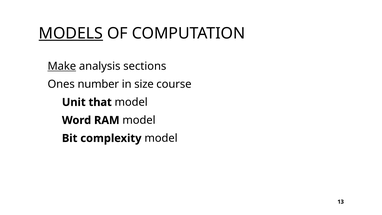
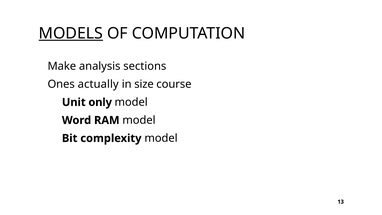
Make underline: present -> none
number: number -> actually
that: that -> only
